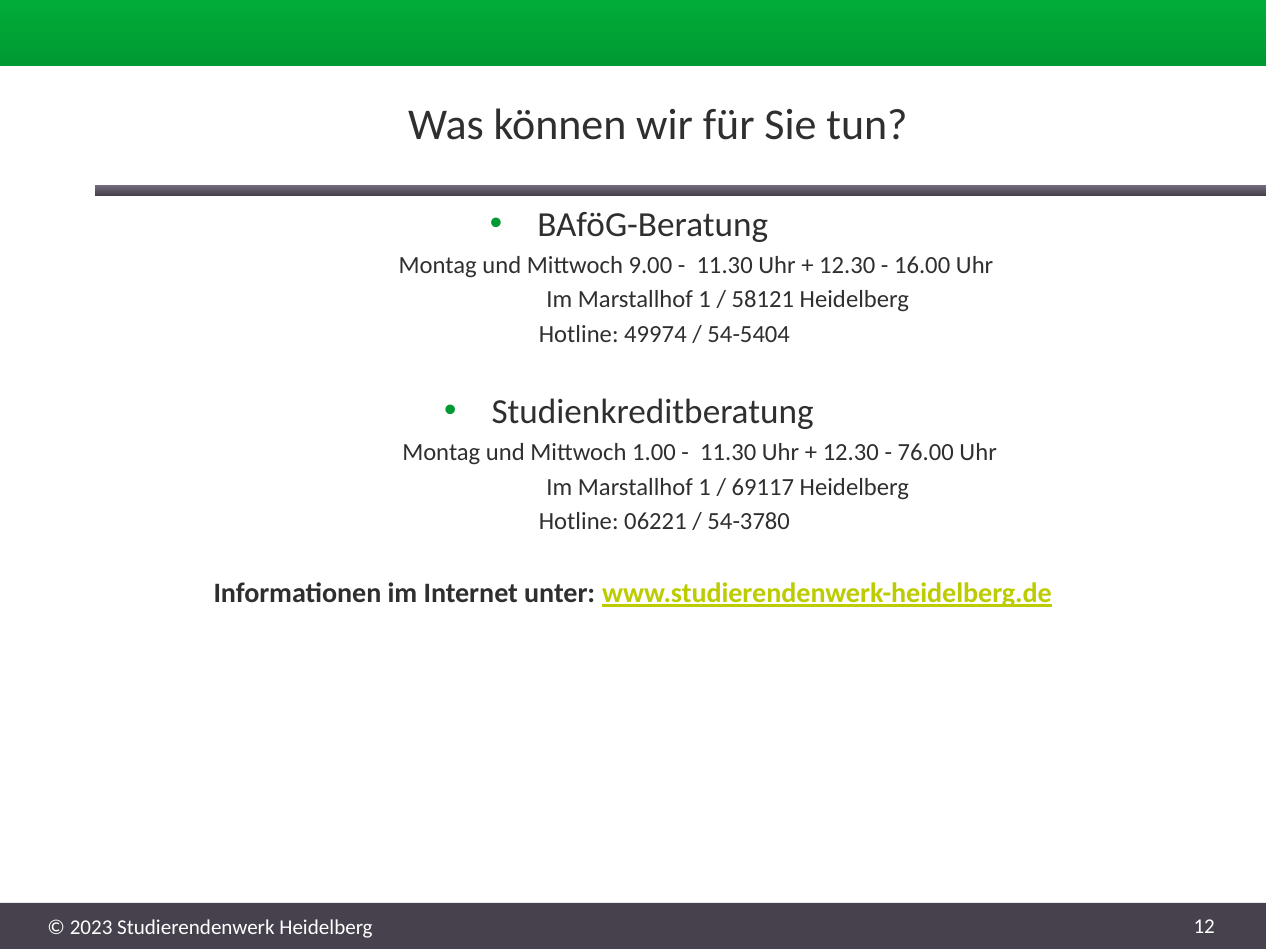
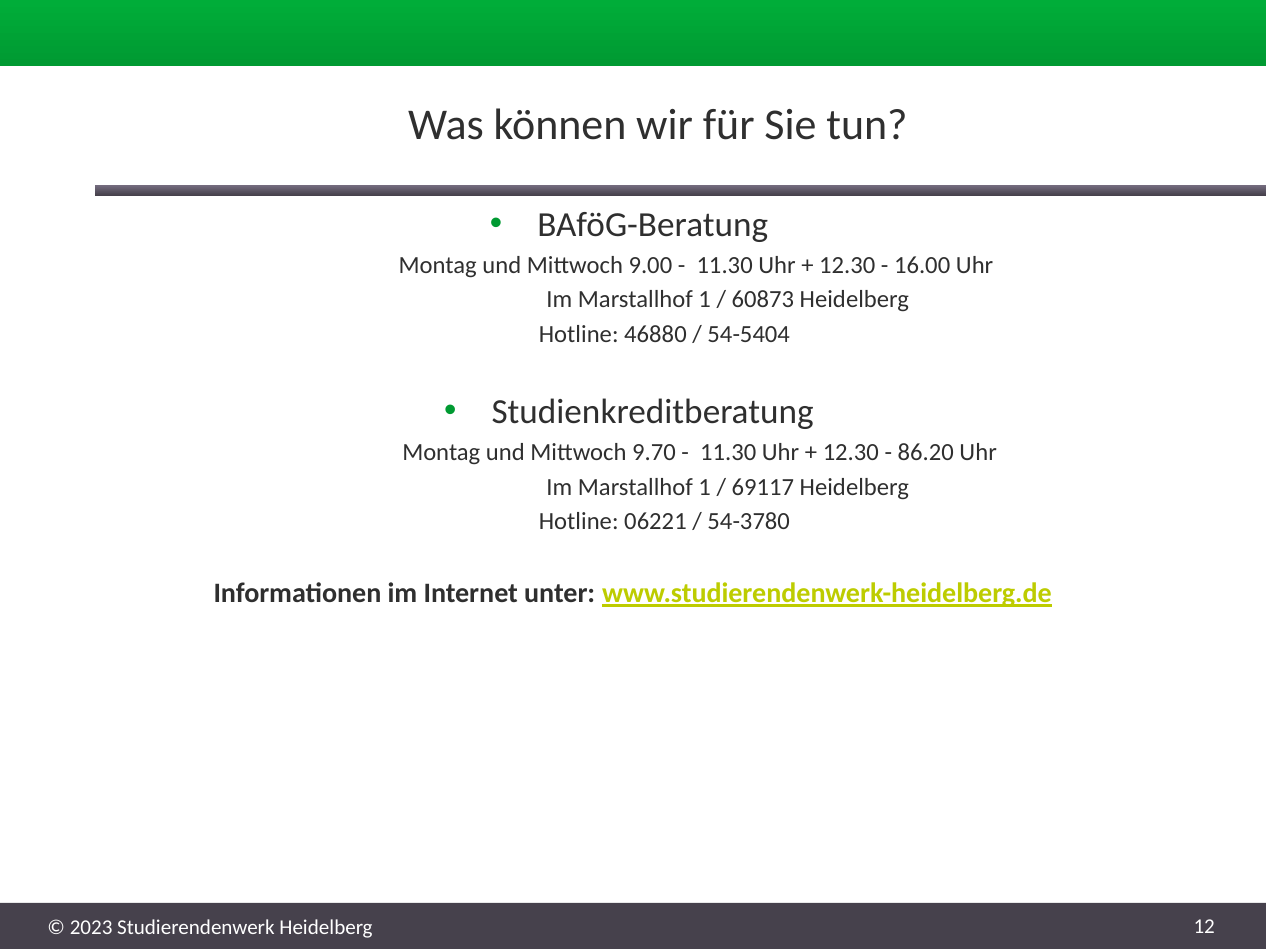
58121: 58121 -> 60873
49974: 49974 -> 46880
1.00: 1.00 -> 9.70
76.00: 76.00 -> 86.20
